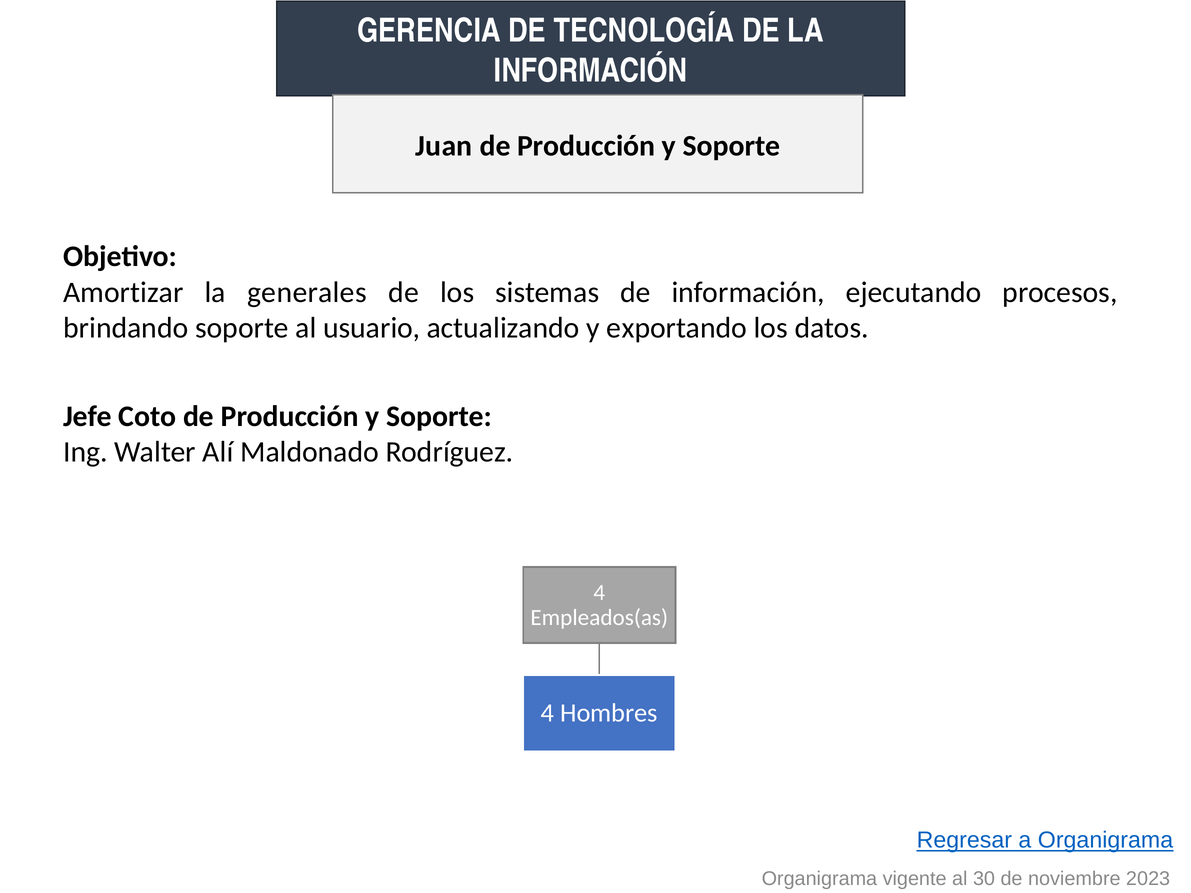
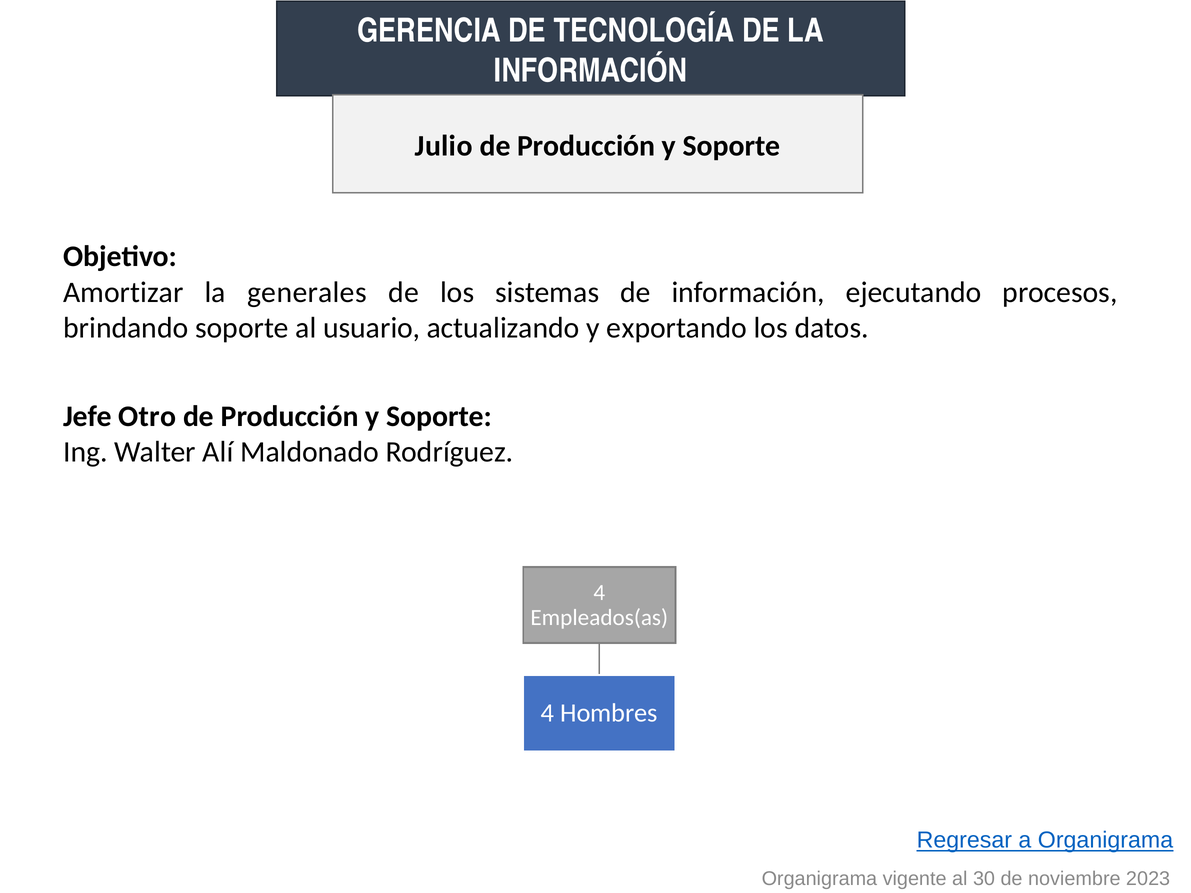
Juan: Juan -> Julio
Coto: Coto -> Otro
